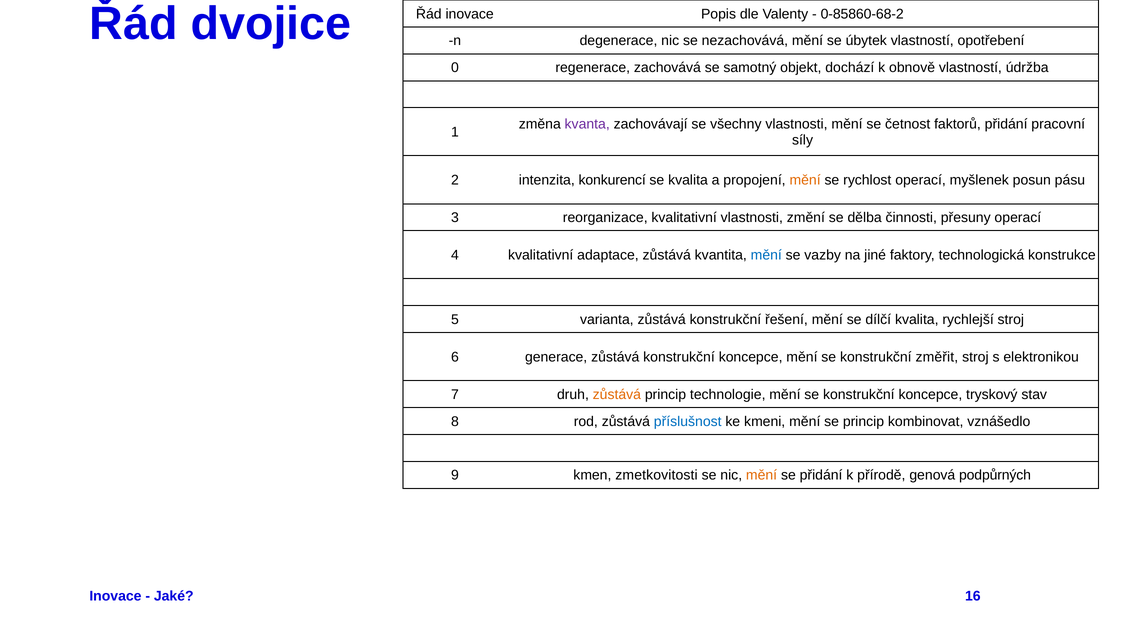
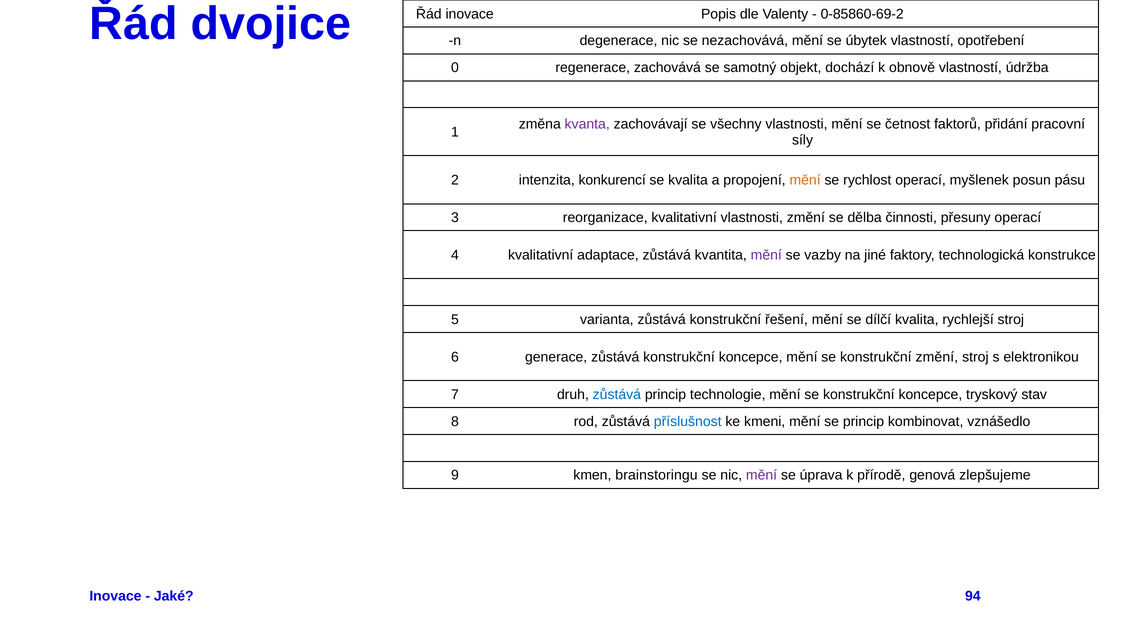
0-85860-68-2: 0-85860-68-2 -> 0-85860-69-2
mění at (766, 255) colour: blue -> purple
konstrukční změřit: změřit -> změní
zůstává at (617, 395) colour: orange -> blue
zmetkovitosti: zmetkovitosti -> brainstoringu
mění at (762, 475) colour: orange -> purple
se přidání: přidání -> úprava
podpůrných: podpůrných -> zlepšujeme
16: 16 -> 94
